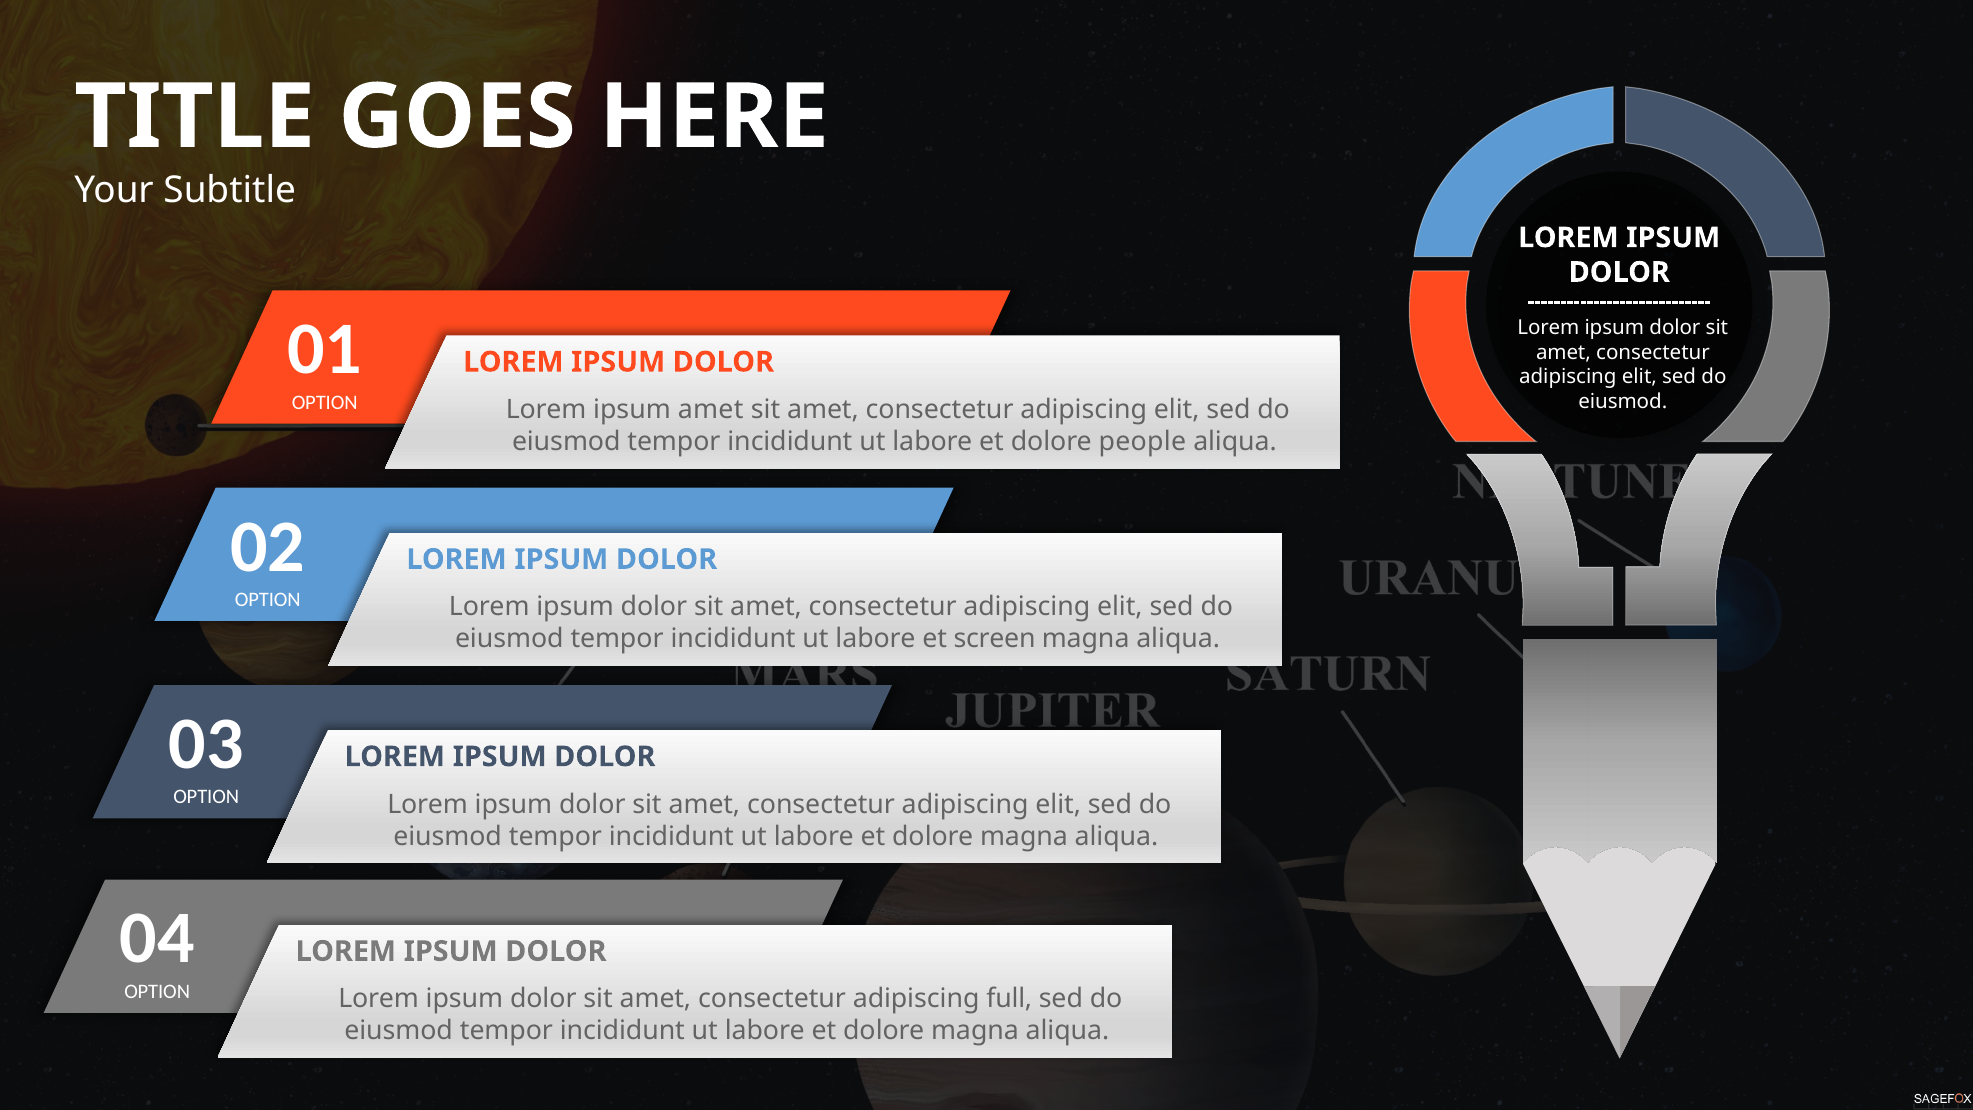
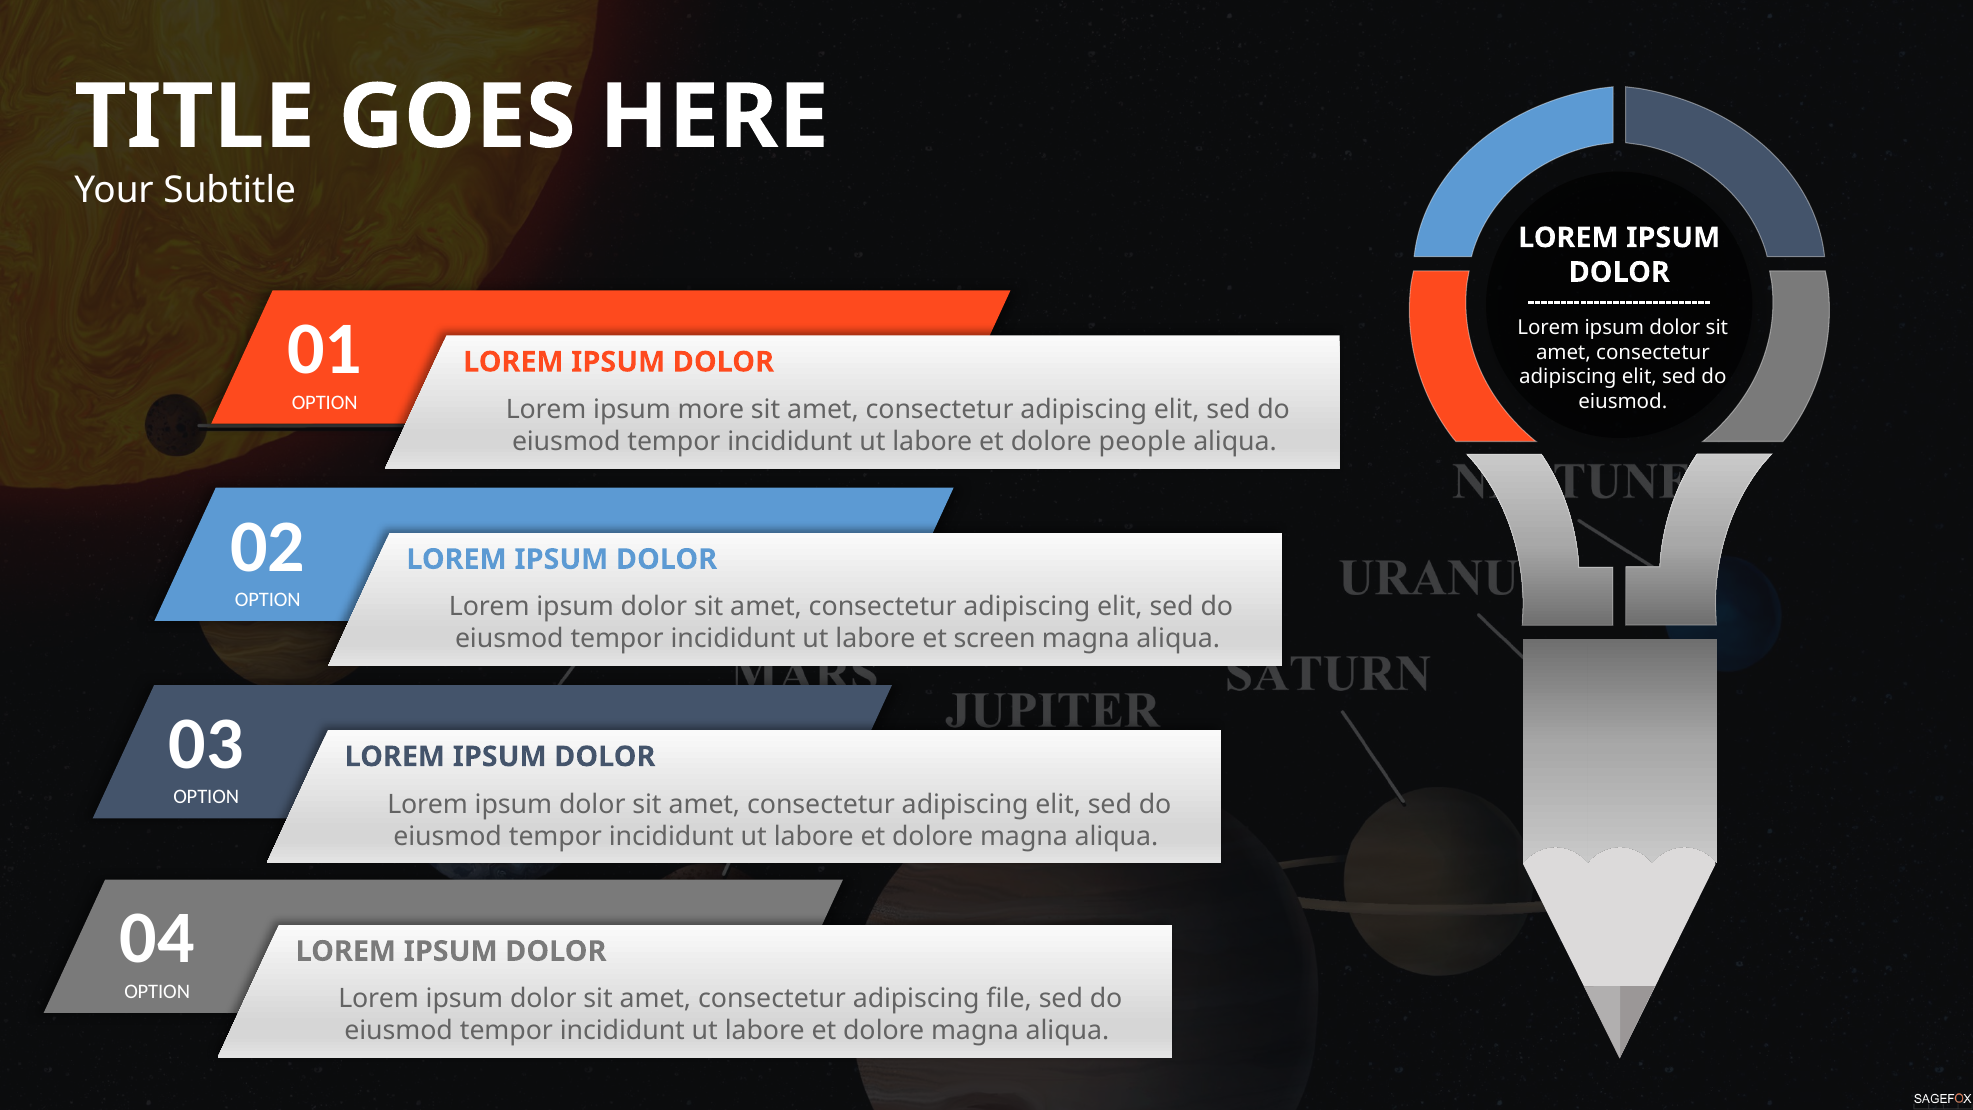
ipsum amet: amet -> more
full: full -> file
